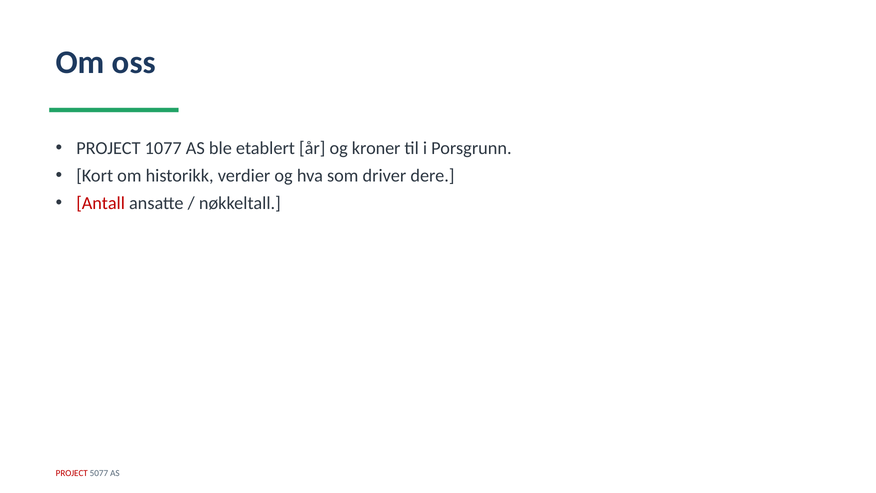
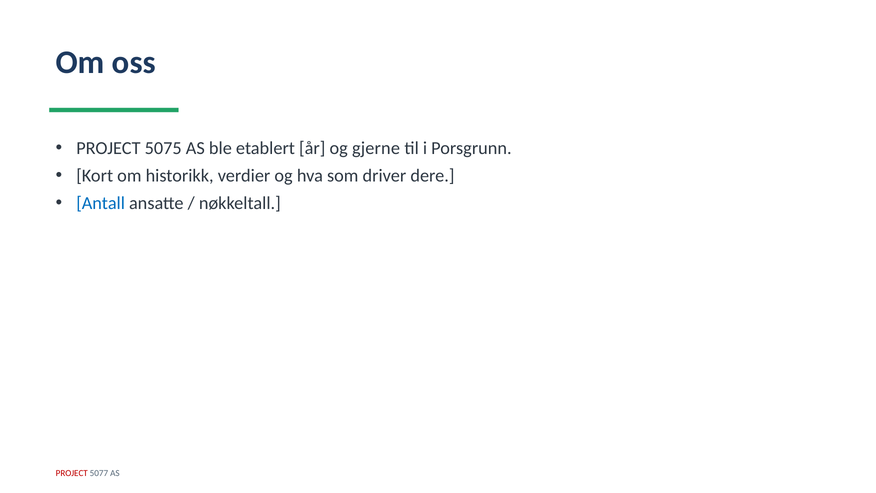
1077: 1077 -> 5075
kroner: kroner -> gjerne
Antall colour: red -> blue
